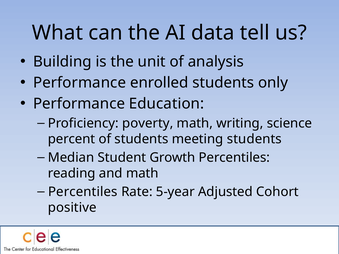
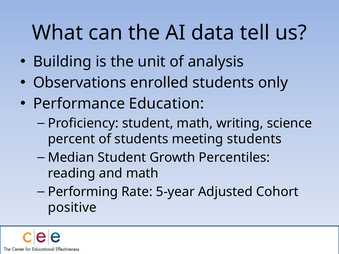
Performance at (80, 83): Performance -> Observations
Proficiency poverty: poverty -> student
Percentiles at (83, 192): Percentiles -> Performing
